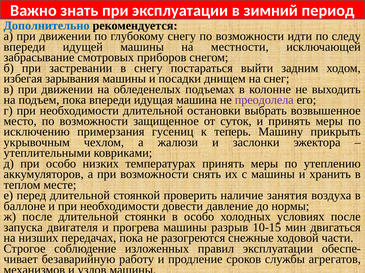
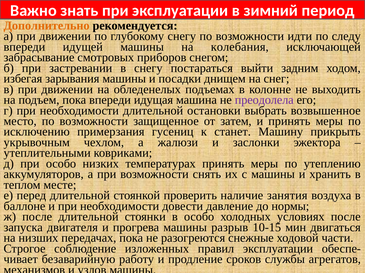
Дополнительно colour: blue -> orange
местности: местности -> колебания
суток: суток -> затем
теперь: теперь -> станет
